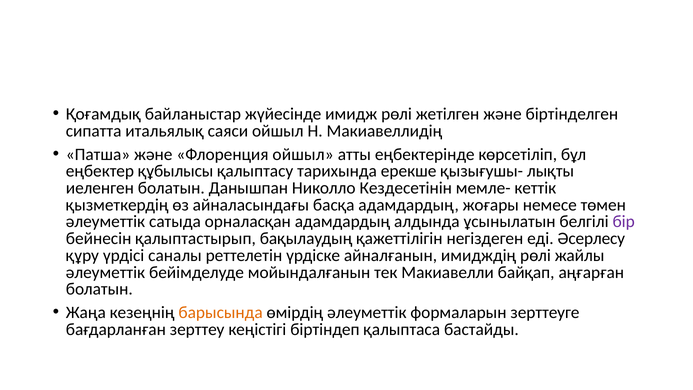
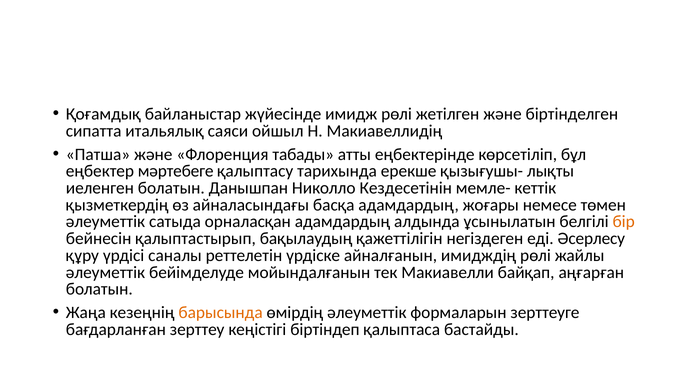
Флоренция ойшыл: ойшыл -> табады
құбылысы: құбылысы -> мəртебеге
бір colour: purple -> orange
